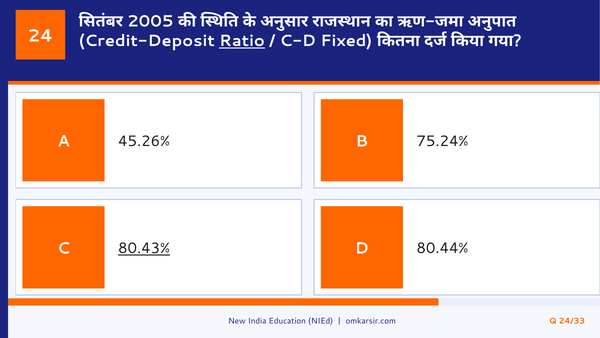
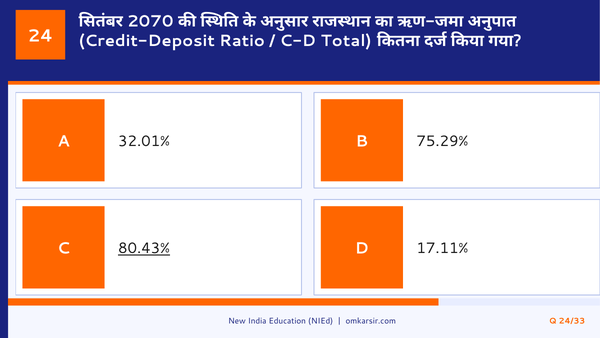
2005: 2005 -> 2070
Ratio underline: present -> none
Fixed: Fixed -> Total
45.26%: 45.26% -> 32.01%
75.24%: 75.24% -> 75.29%
80.44%: 80.44% -> 17.11%
